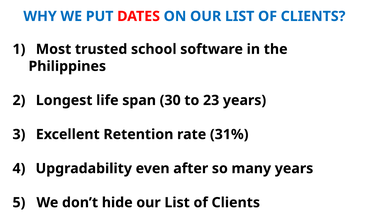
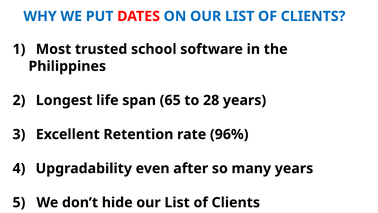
30: 30 -> 65
23: 23 -> 28
31%: 31% -> 96%
